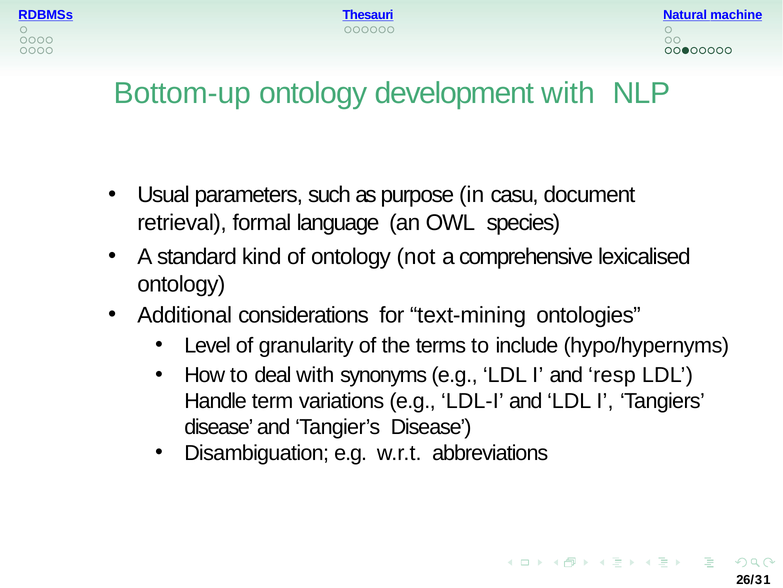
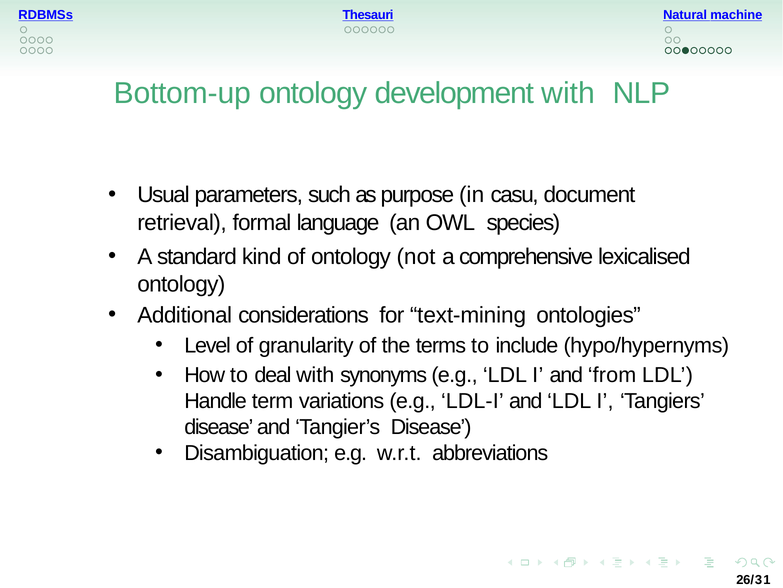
resp: resp -> from
